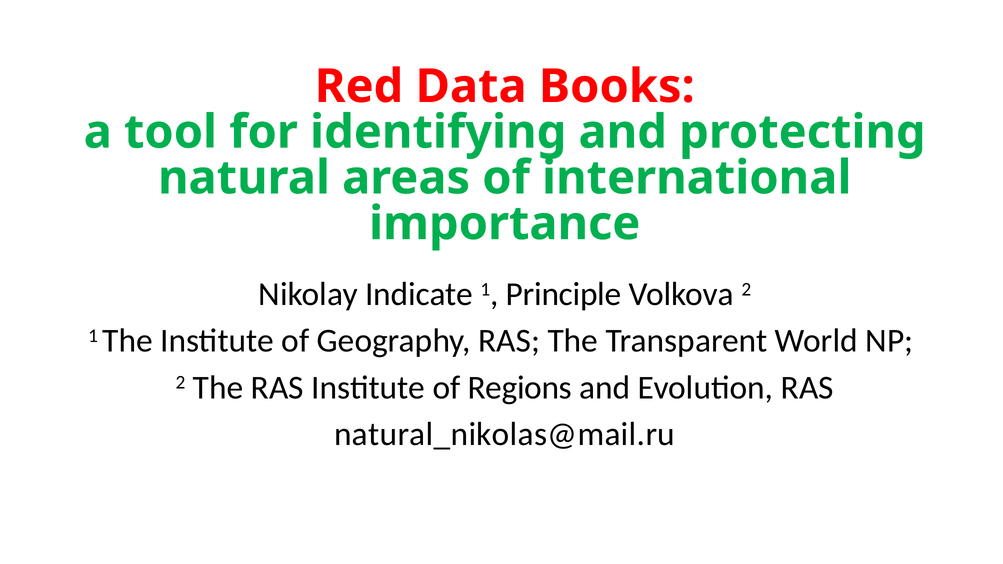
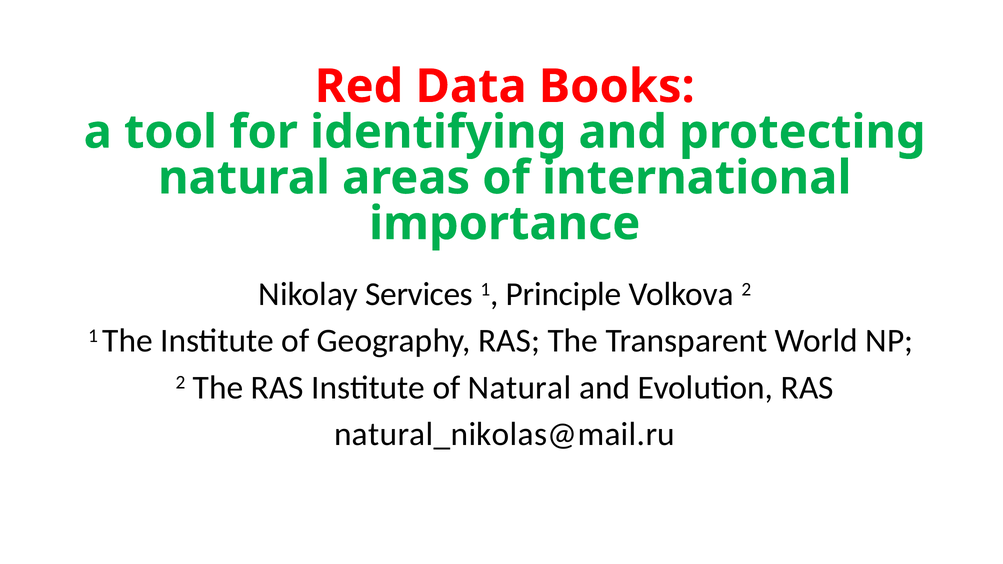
Indicate: Indicate -> Services
of Regions: Regions -> Natural
